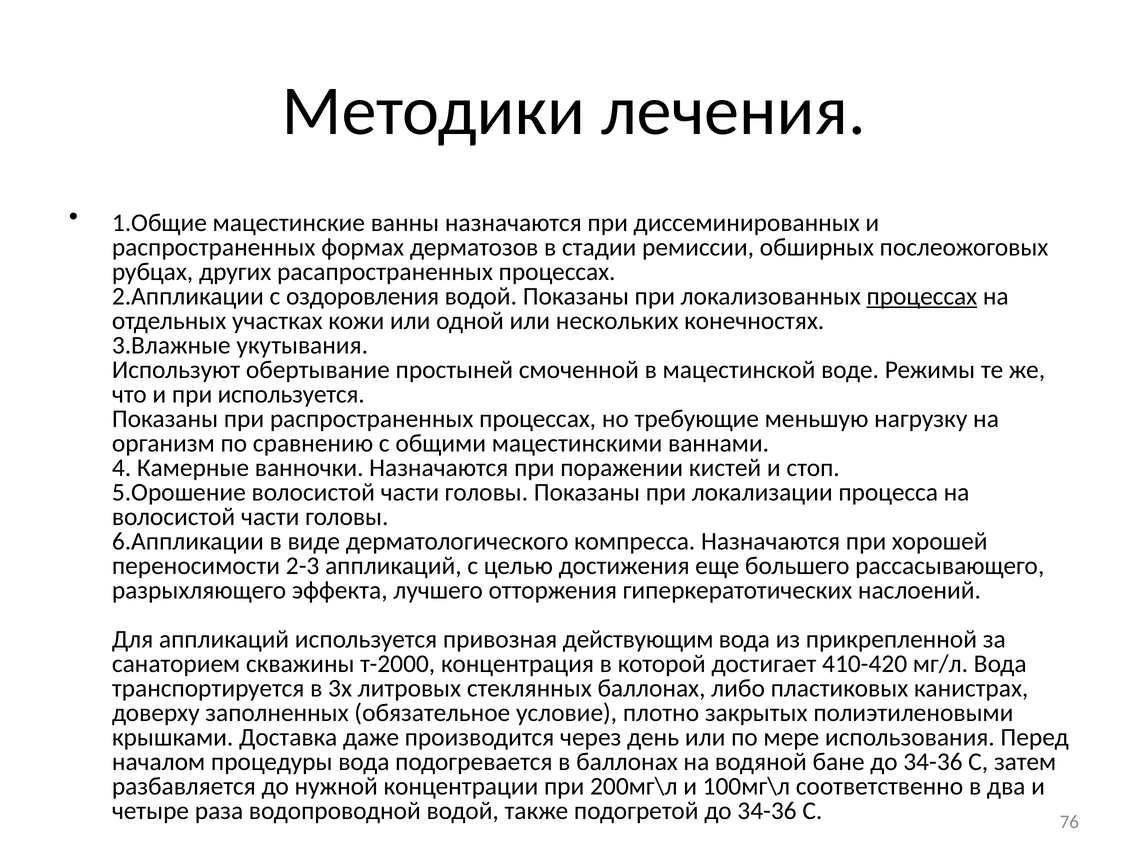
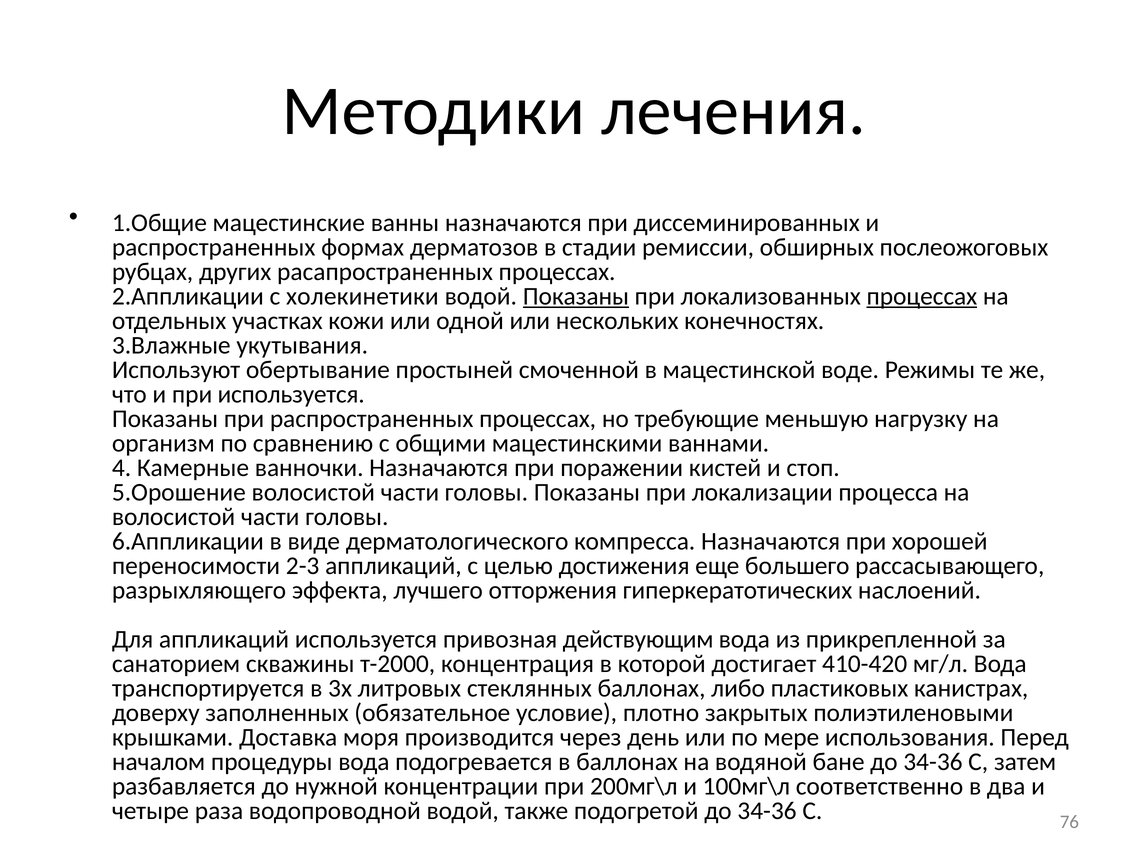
оздоровления: оздоровления -> холекинетики
Показаны at (576, 296) underline: none -> present
даже: даже -> моря
